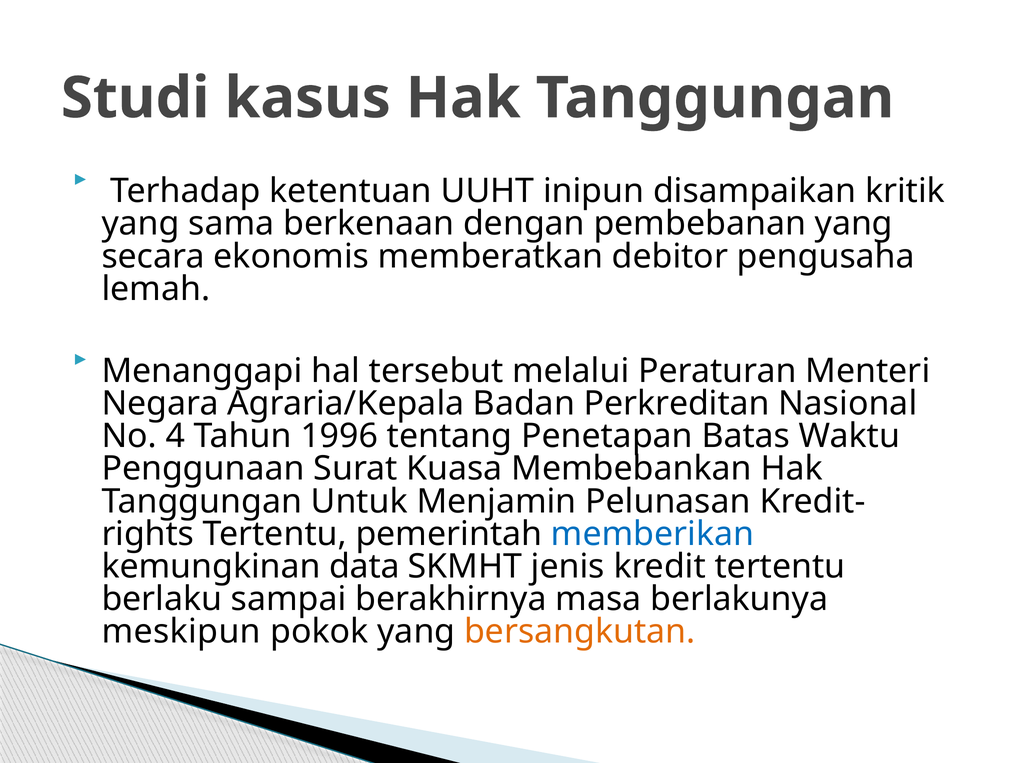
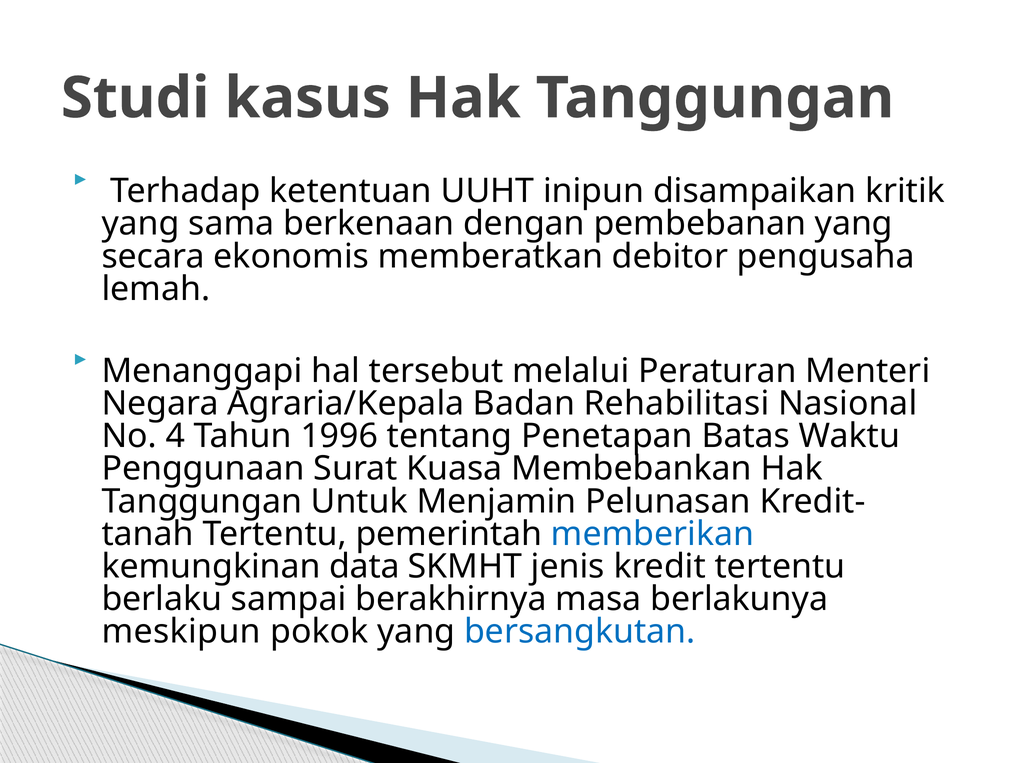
Perkreditan: Perkreditan -> Rehabilitasi
rights: rights -> tanah
bersangkutan colour: orange -> blue
